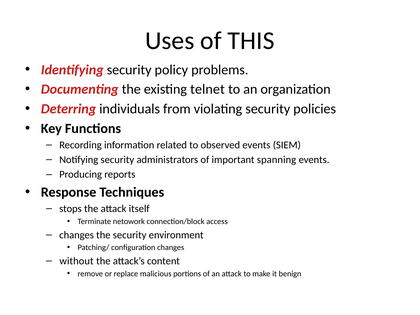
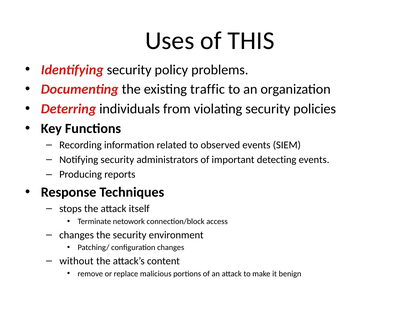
telnet: telnet -> traffic
spanning: spanning -> detecting
